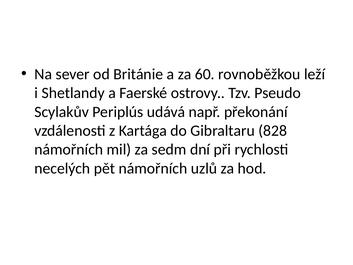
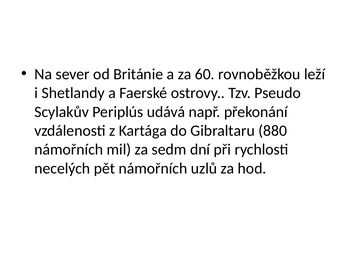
828: 828 -> 880
